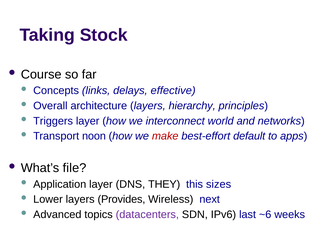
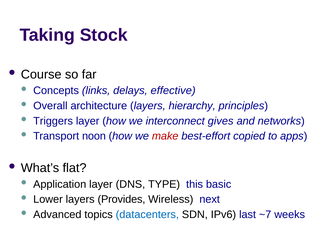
world: world -> gives
default: default -> copied
file: file -> flat
THEY: THEY -> TYPE
sizes: sizes -> basic
datacenters colour: purple -> blue
~6: ~6 -> ~7
